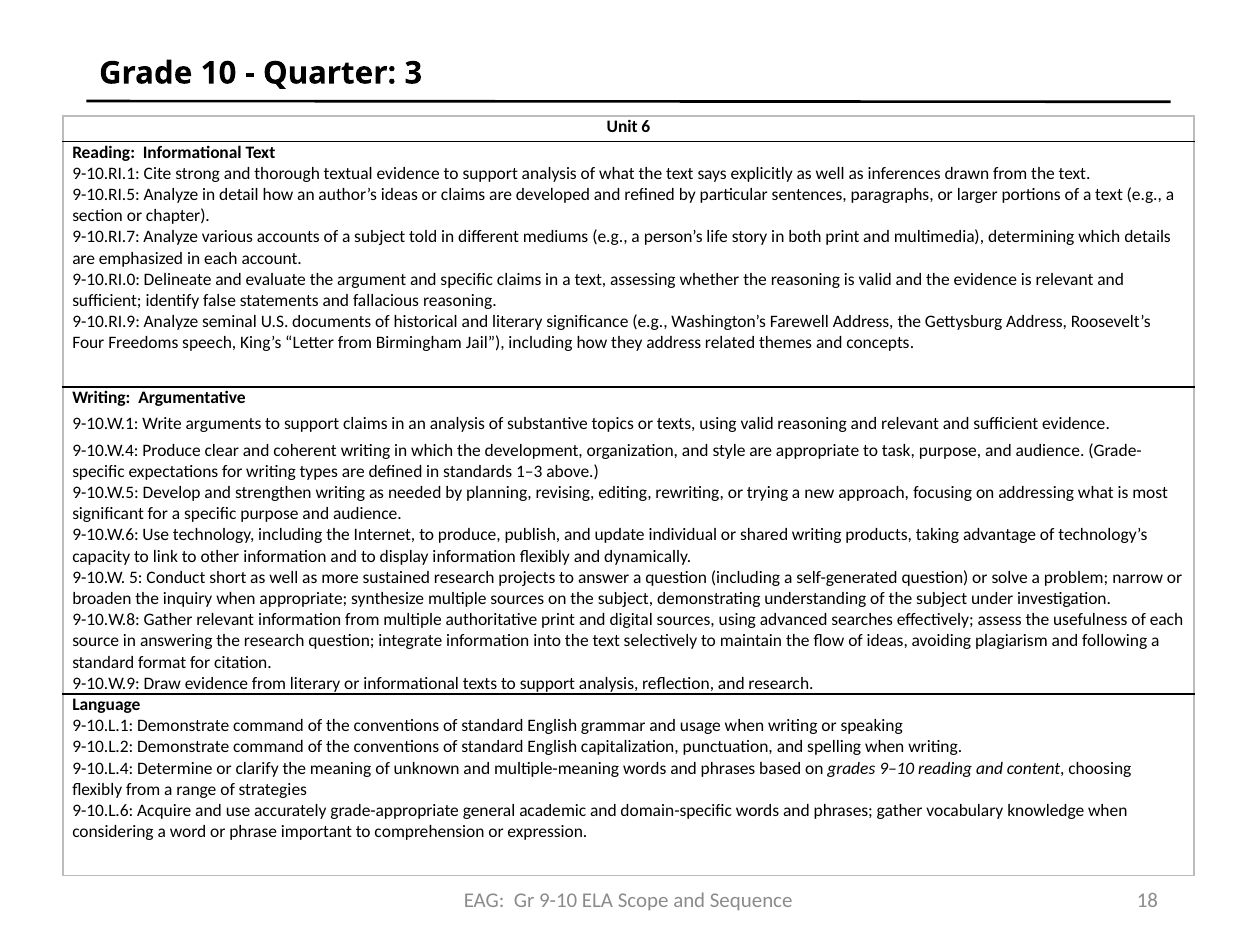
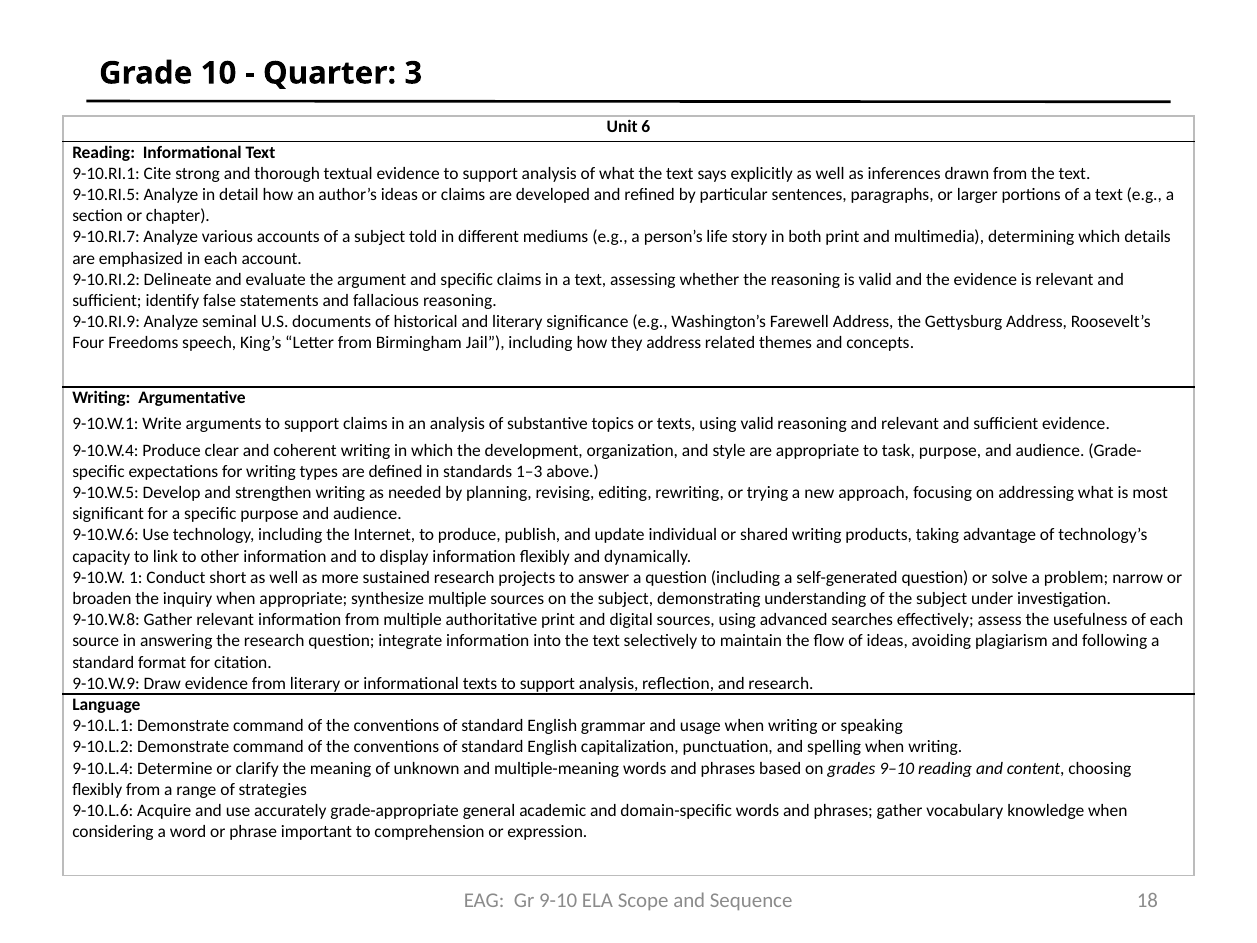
9-10.RI.0: 9-10.RI.0 -> 9-10.RI.2
5: 5 -> 1
